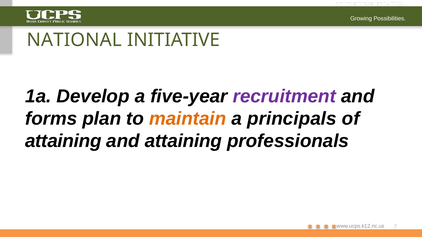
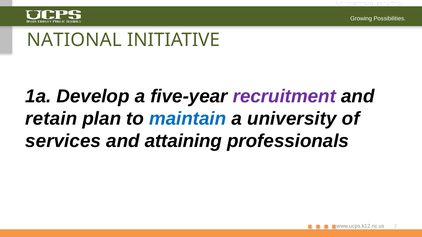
forms: forms -> retain
maintain colour: orange -> blue
principals: principals -> university
attaining at (63, 141): attaining -> services
